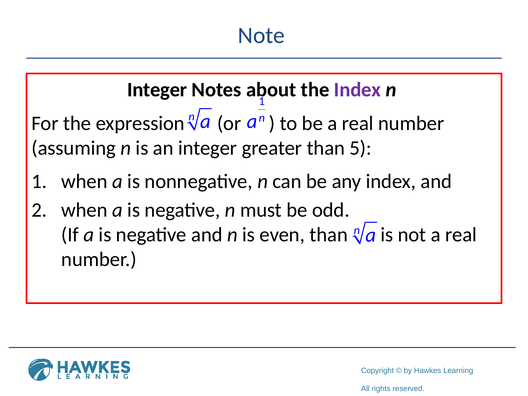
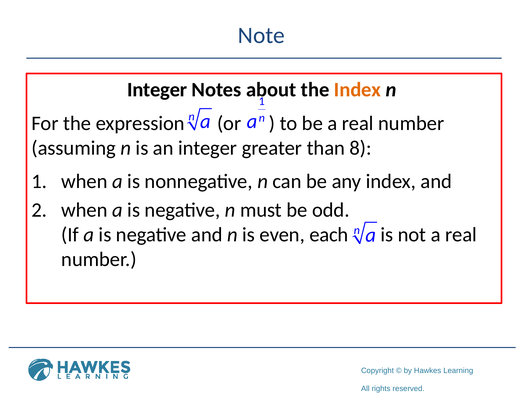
Index at (357, 90) colour: purple -> orange
5: 5 -> 8
even than: than -> each
